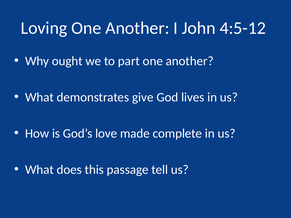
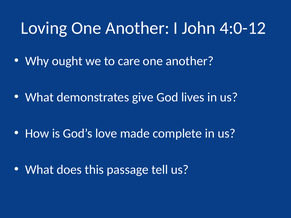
4:5-12: 4:5-12 -> 4:0-12
part: part -> care
